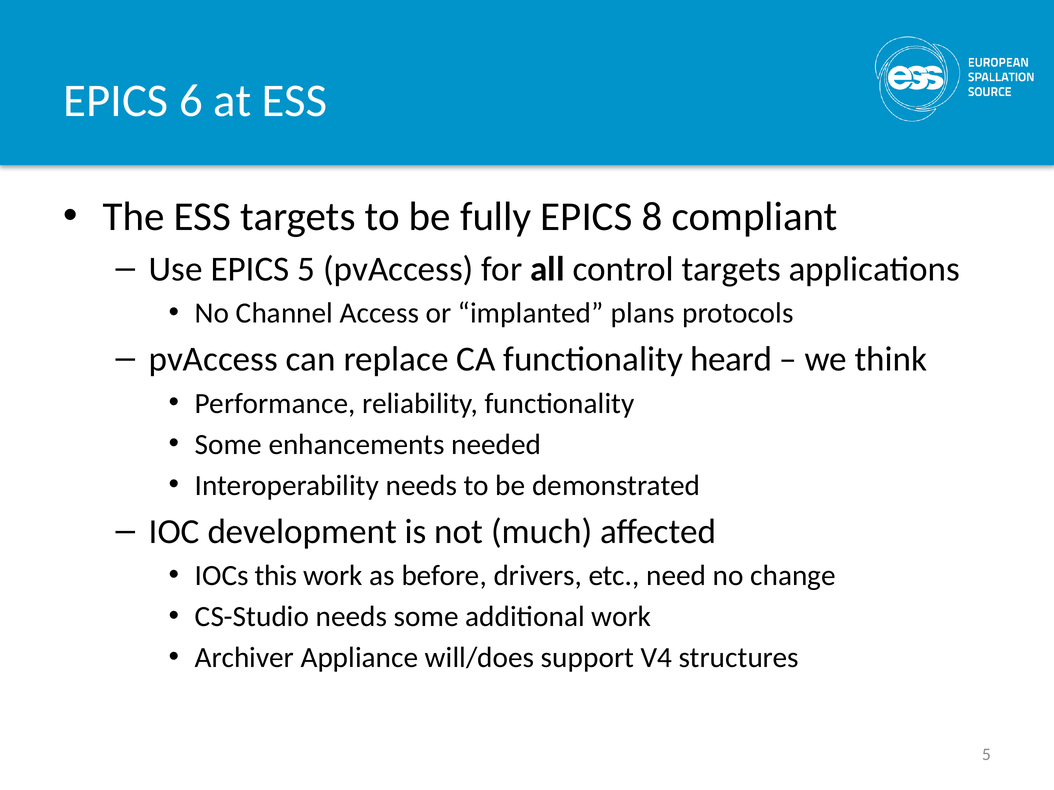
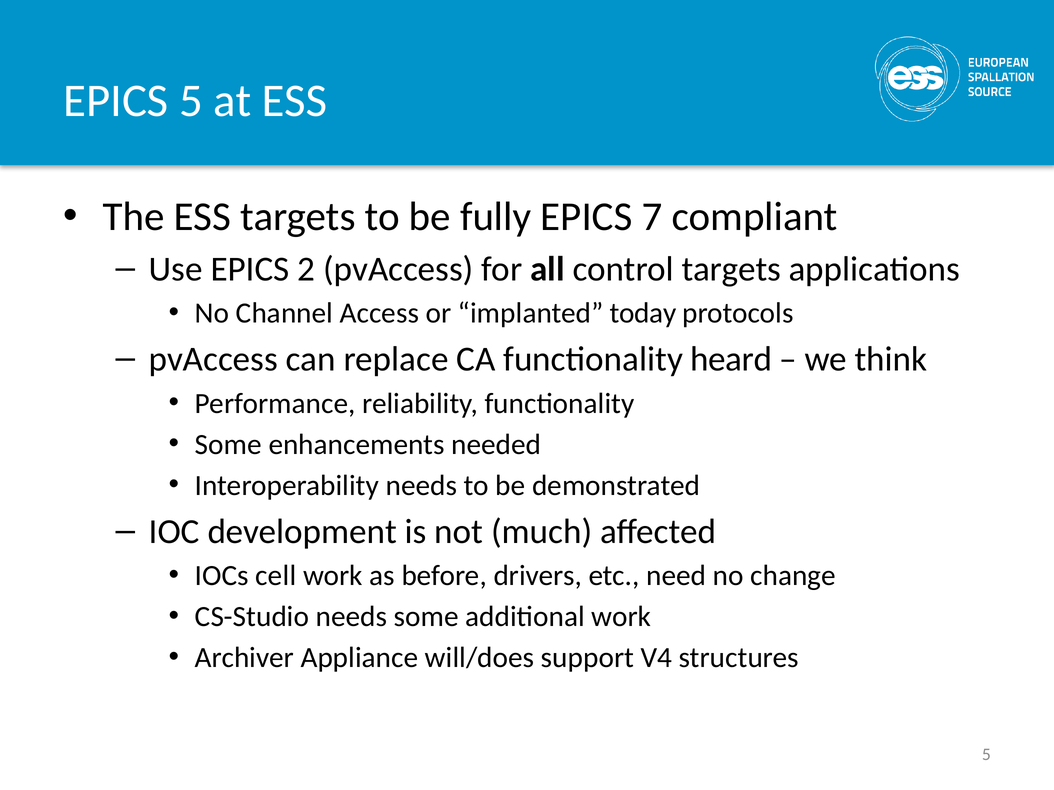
EPICS 6: 6 -> 5
8: 8 -> 7
EPICS 5: 5 -> 2
plans: plans -> today
this: this -> cell
